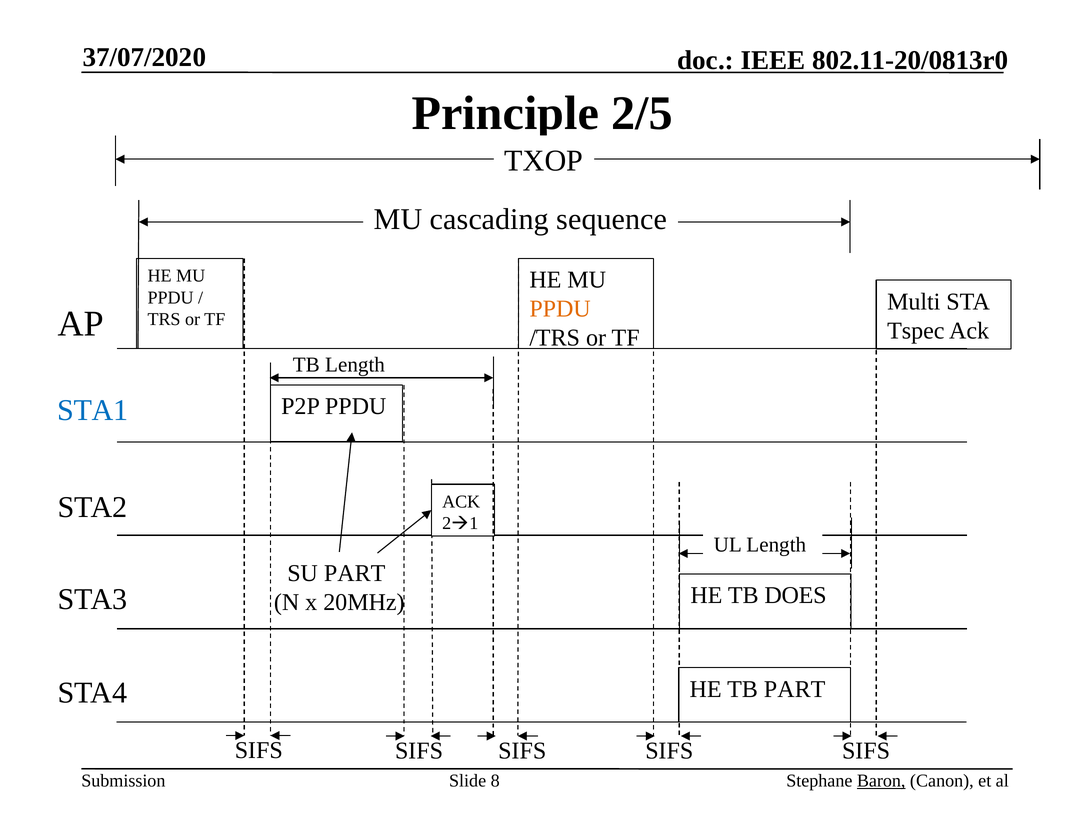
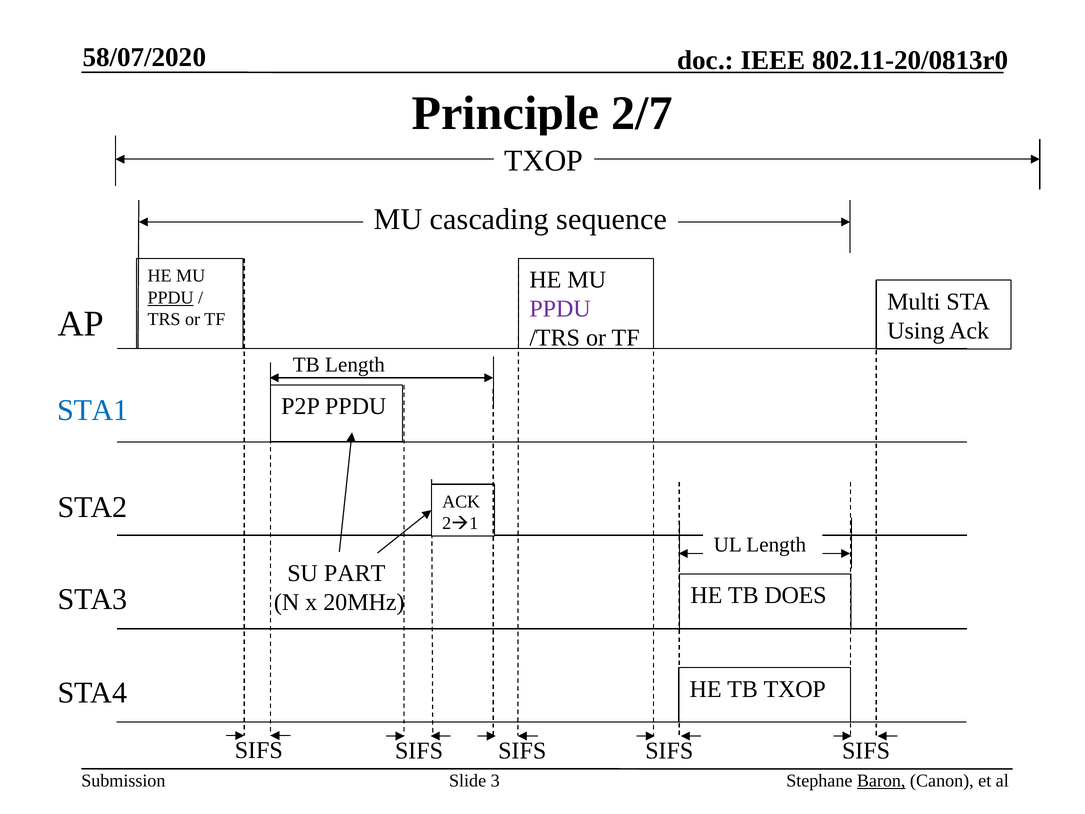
37/07/2020: 37/07/2020 -> 58/07/2020
2/5: 2/5 -> 2/7
PPDU at (171, 298) underline: none -> present
PPDU at (560, 309) colour: orange -> purple
Tspec: Tspec -> Using
TB PART: PART -> TXOP
8: 8 -> 3
